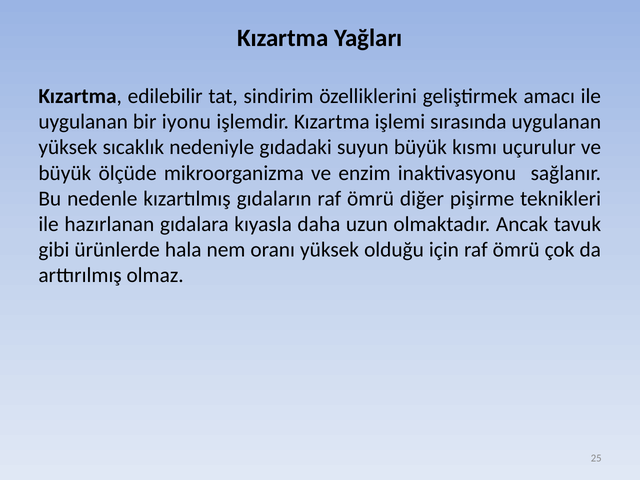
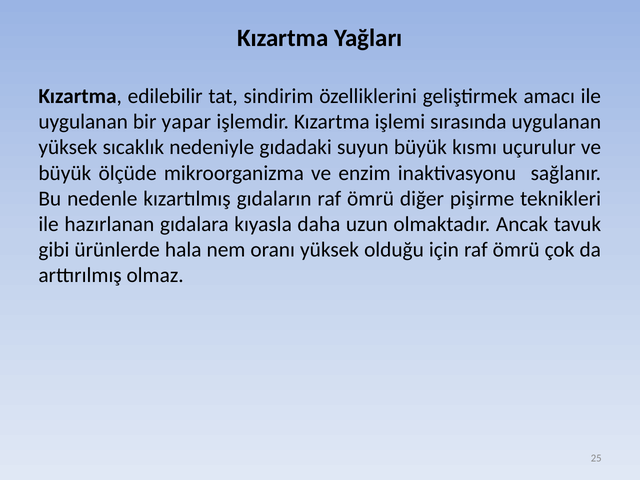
iyonu: iyonu -> yapar
